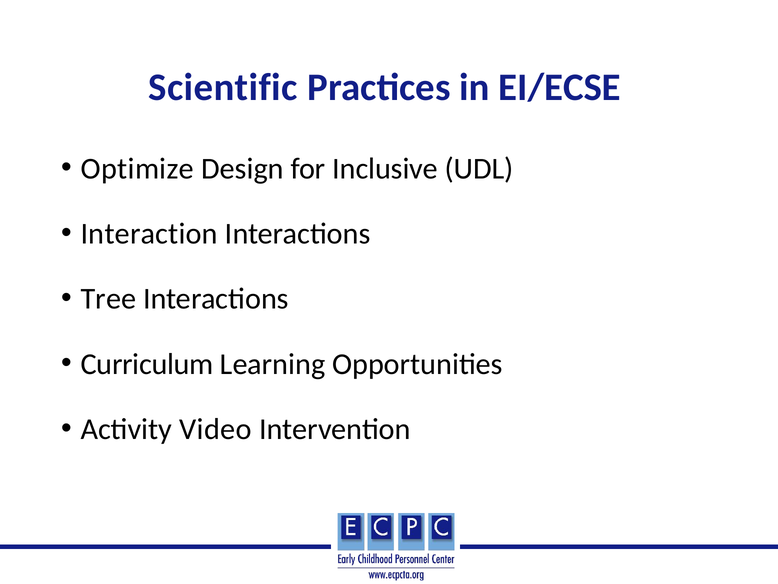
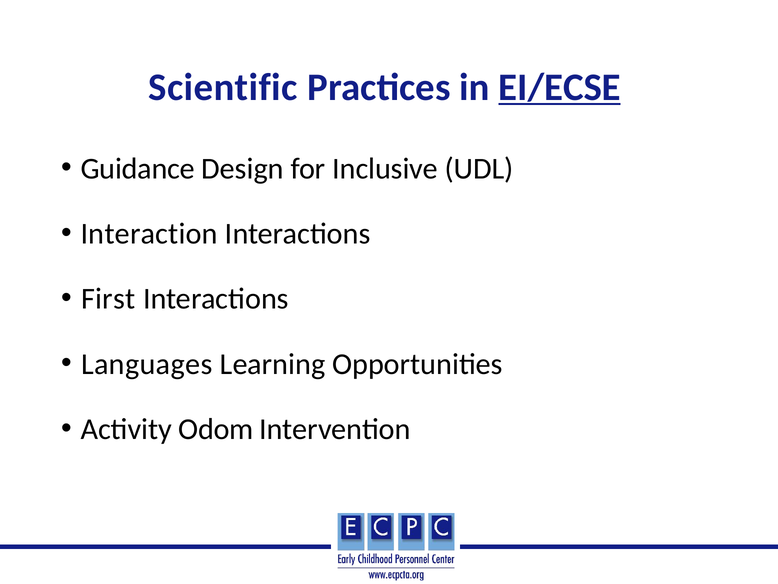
EI/ECSE underline: none -> present
Optimize: Optimize -> Guidance
Tree: Tree -> First
Curriculum: Curriculum -> Languages
Video: Video -> Odom
